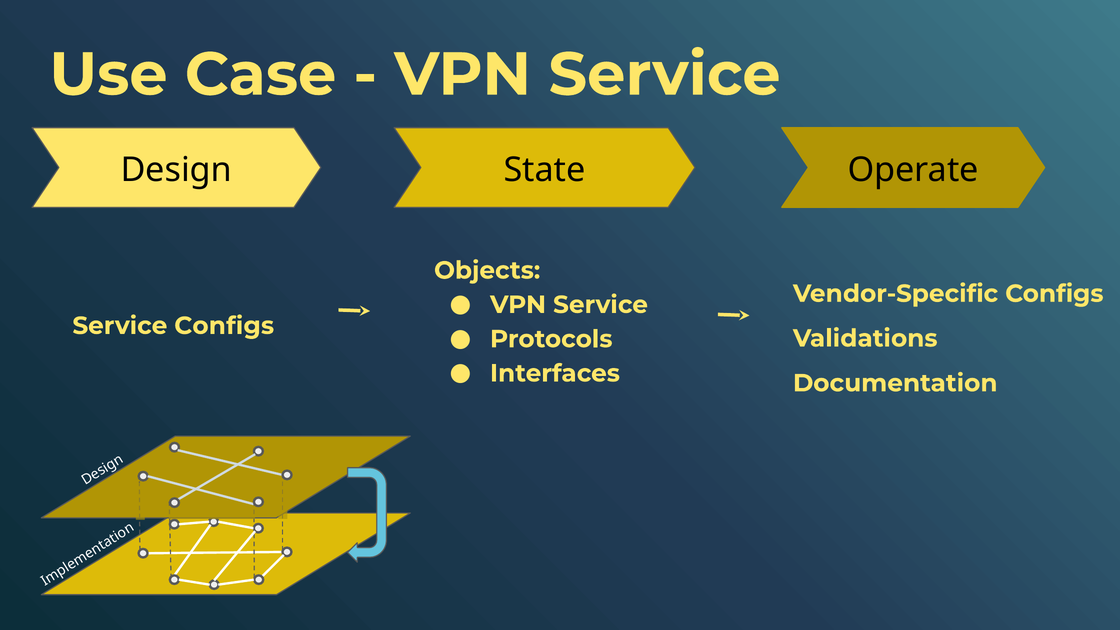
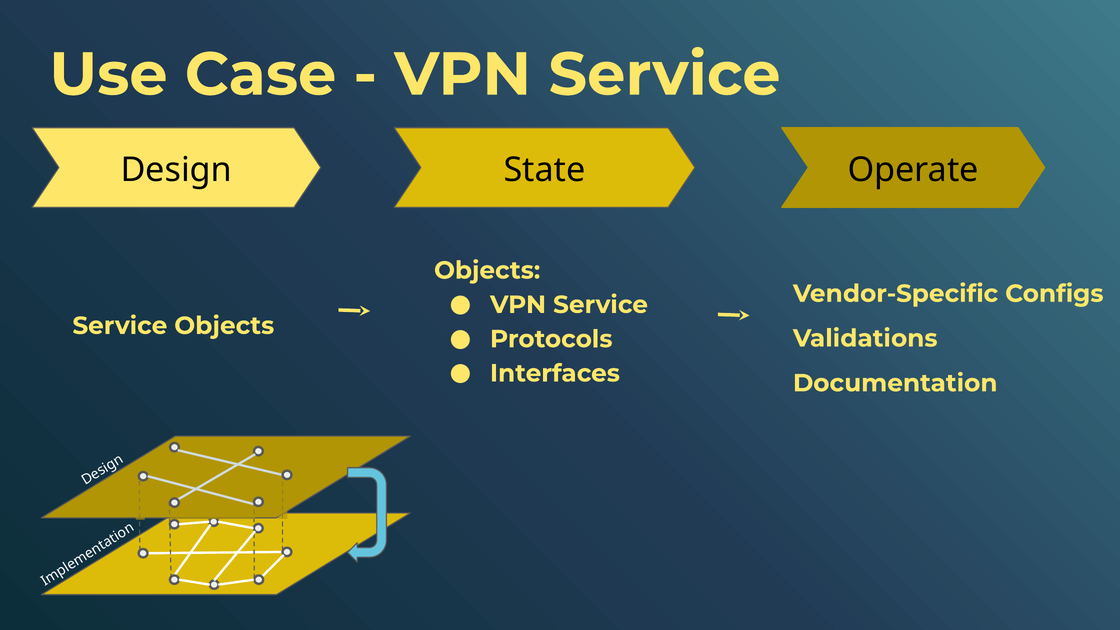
Service Configs: Configs -> Objects
